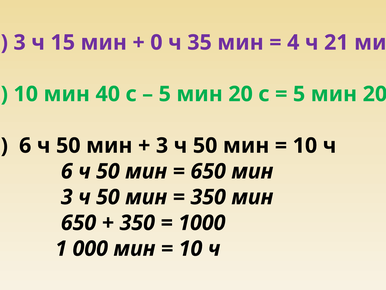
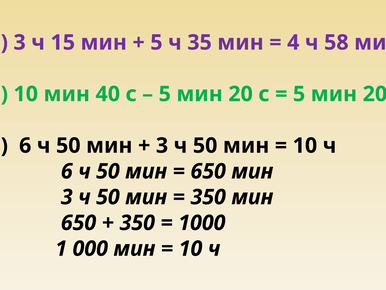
0 at (156, 42): 0 -> 5
21: 21 -> 58
